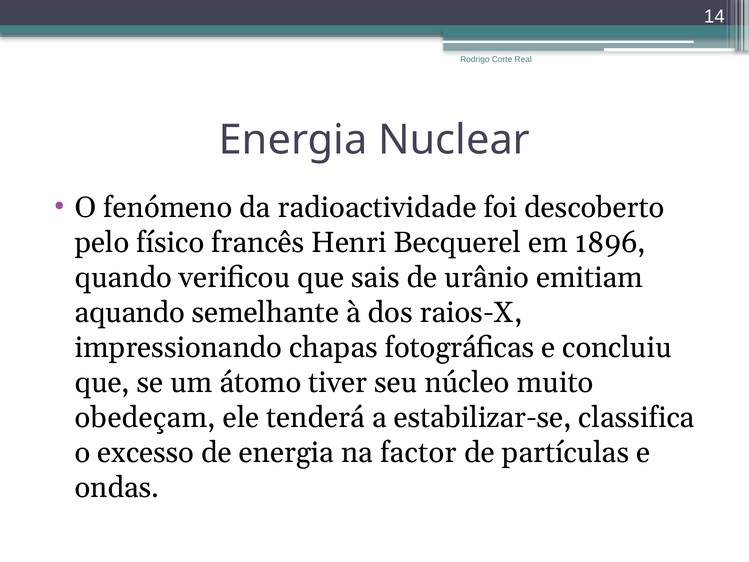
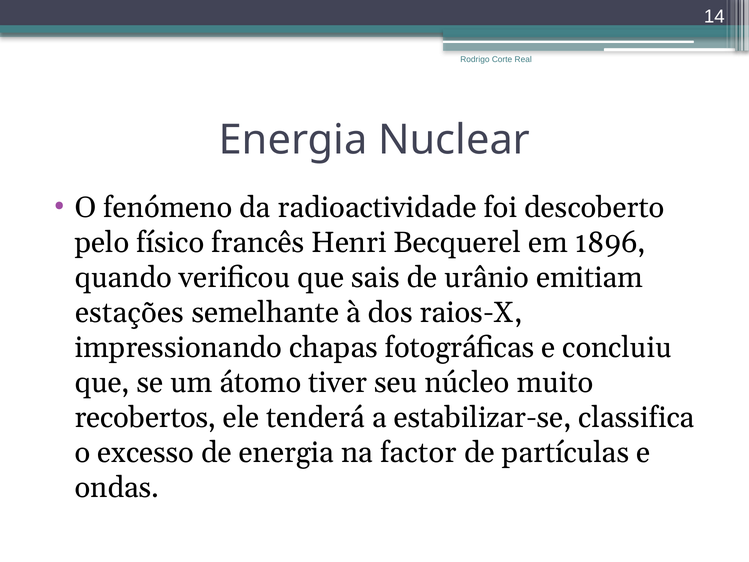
aquando: aquando -> estações
obedeçam: obedeçam -> recobertos
